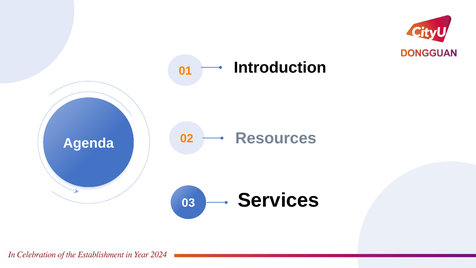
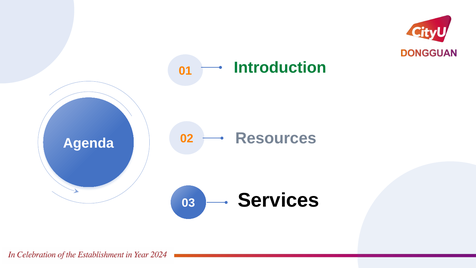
Introduction colour: black -> green
